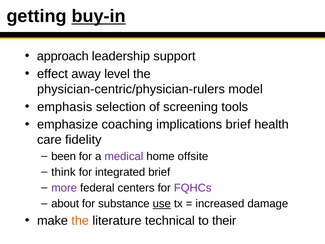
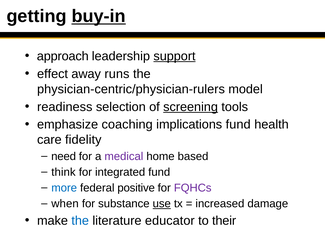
support underline: none -> present
level: level -> runs
emphasis: emphasis -> readiness
screening underline: none -> present
implications brief: brief -> fund
been: been -> need
offsite: offsite -> based
integrated brief: brief -> fund
more colour: purple -> blue
centers: centers -> positive
about: about -> when
the at (80, 220) colour: orange -> blue
technical: technical -> educator
